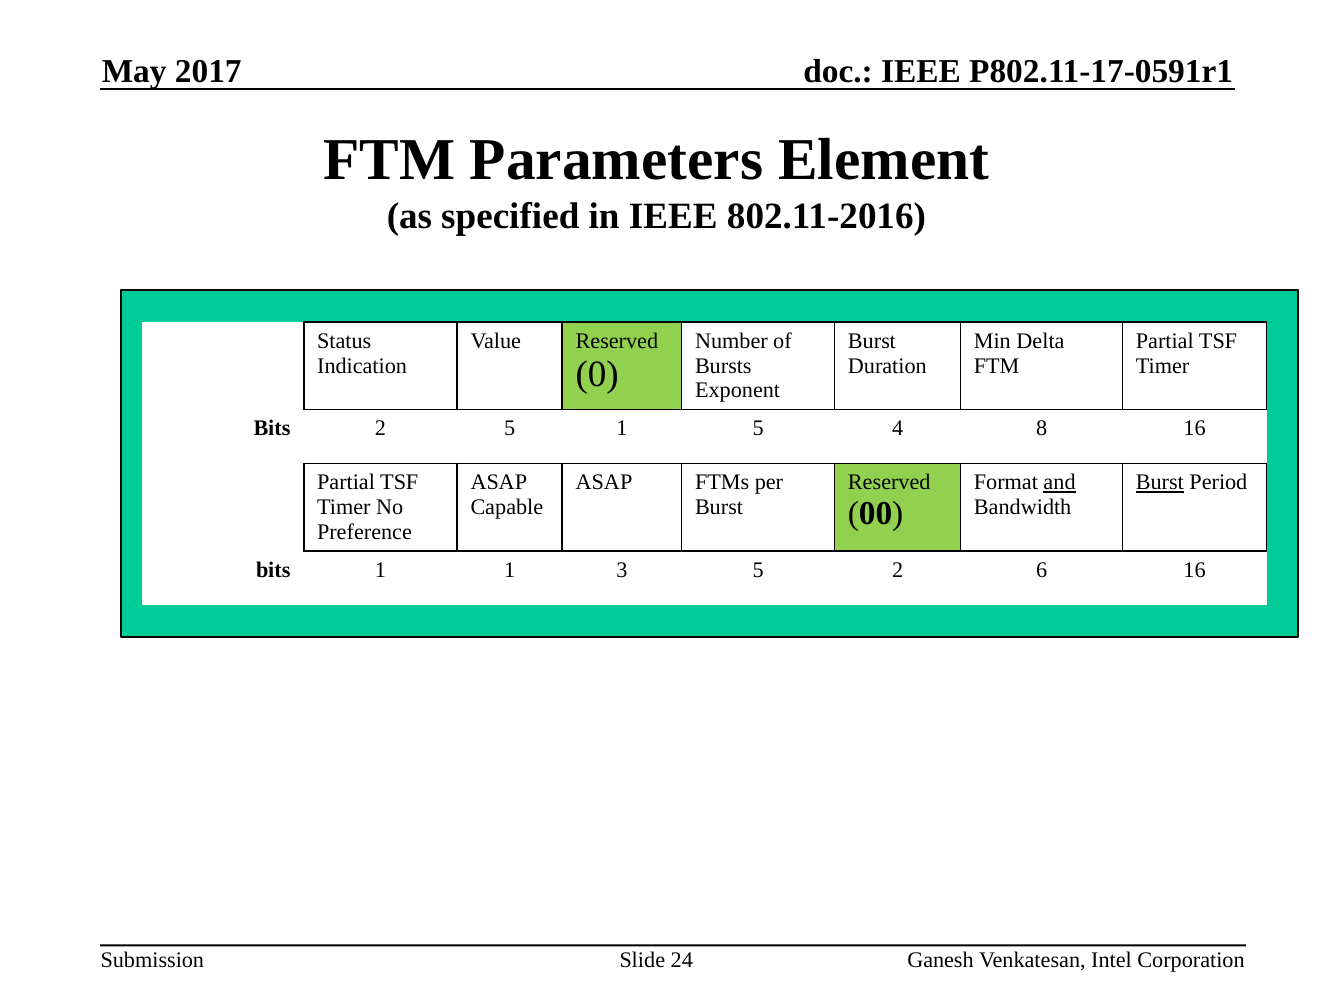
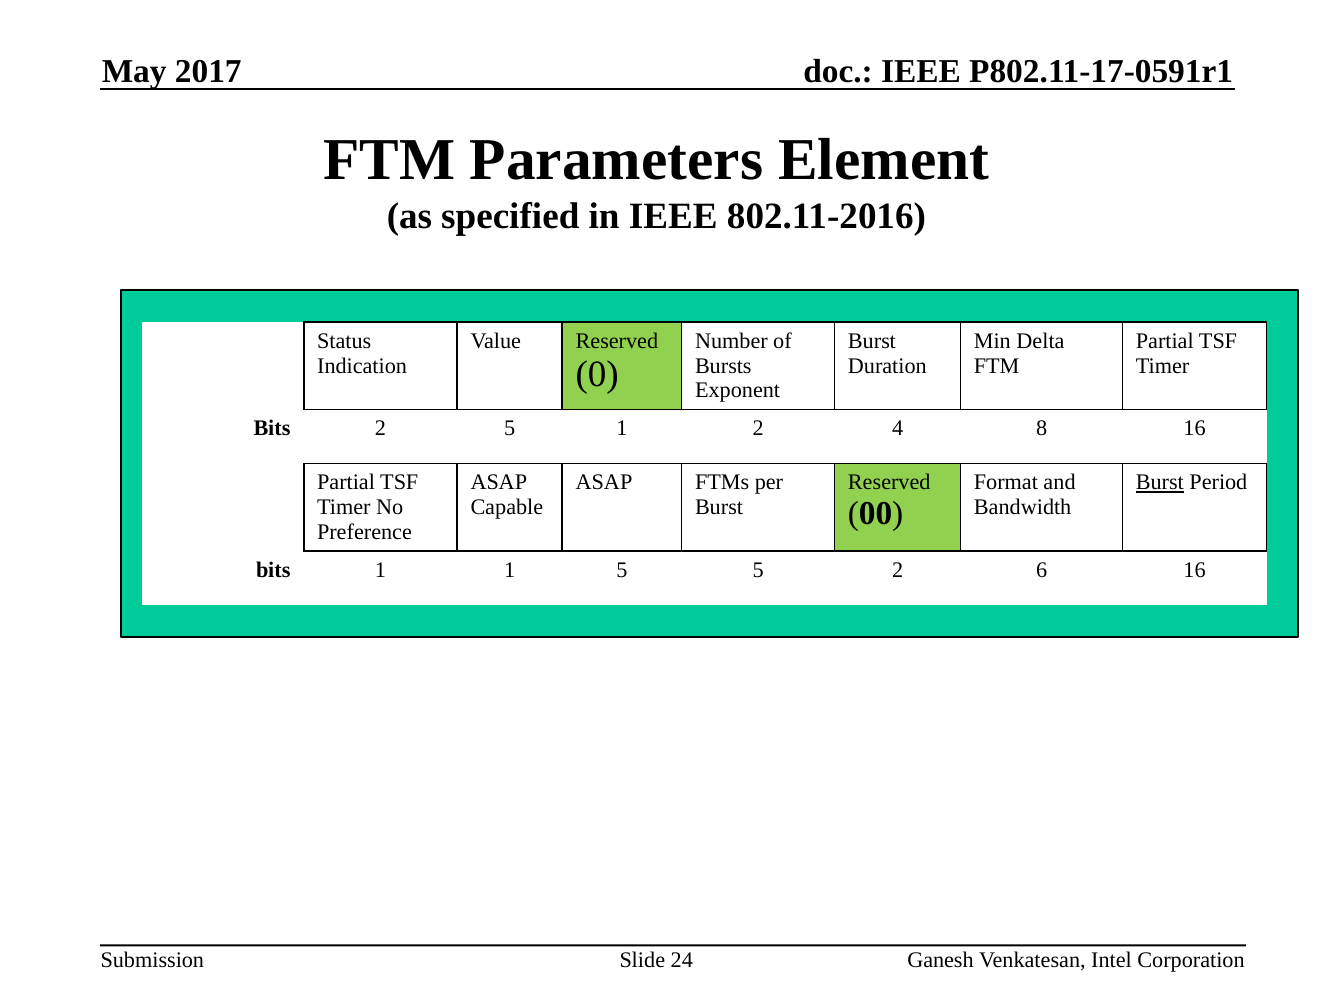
1 5: 5 -> 2
and underline: present -> none
1 3: 3 -> 5
